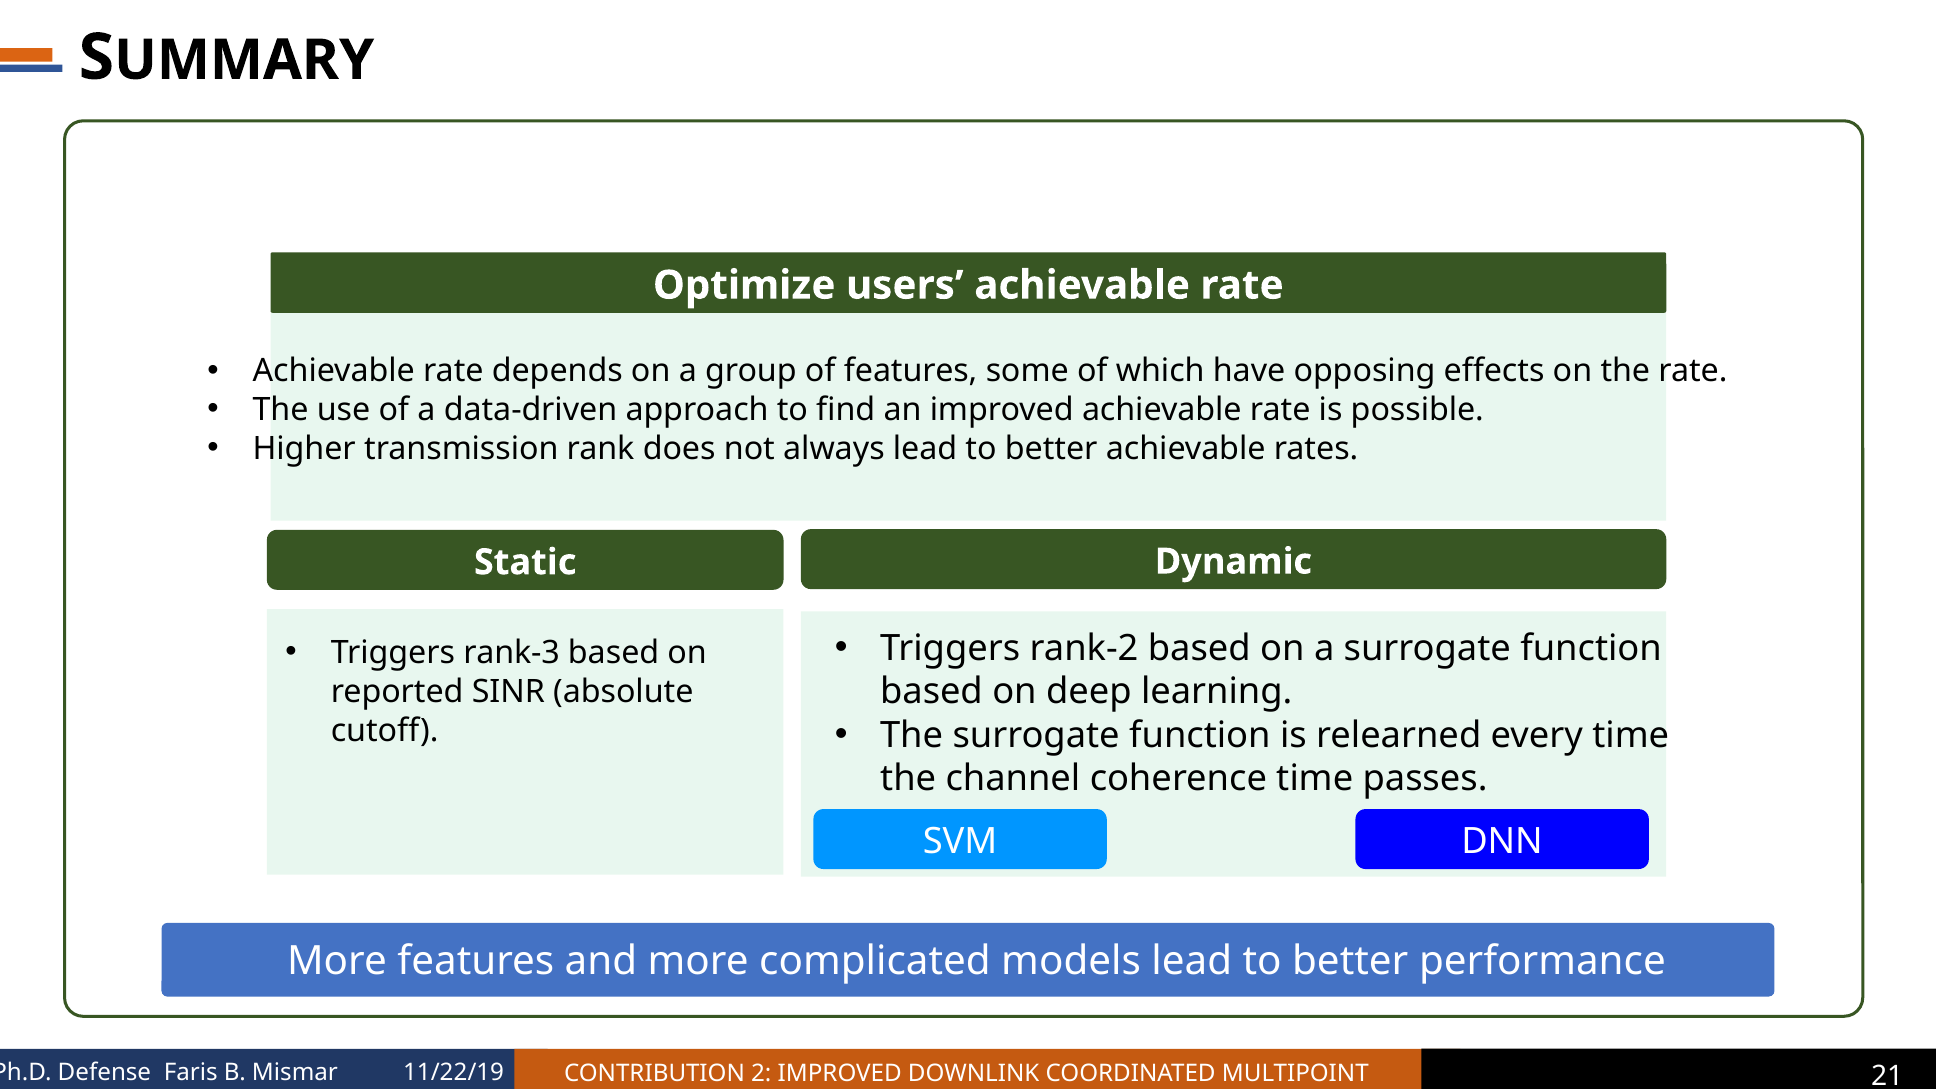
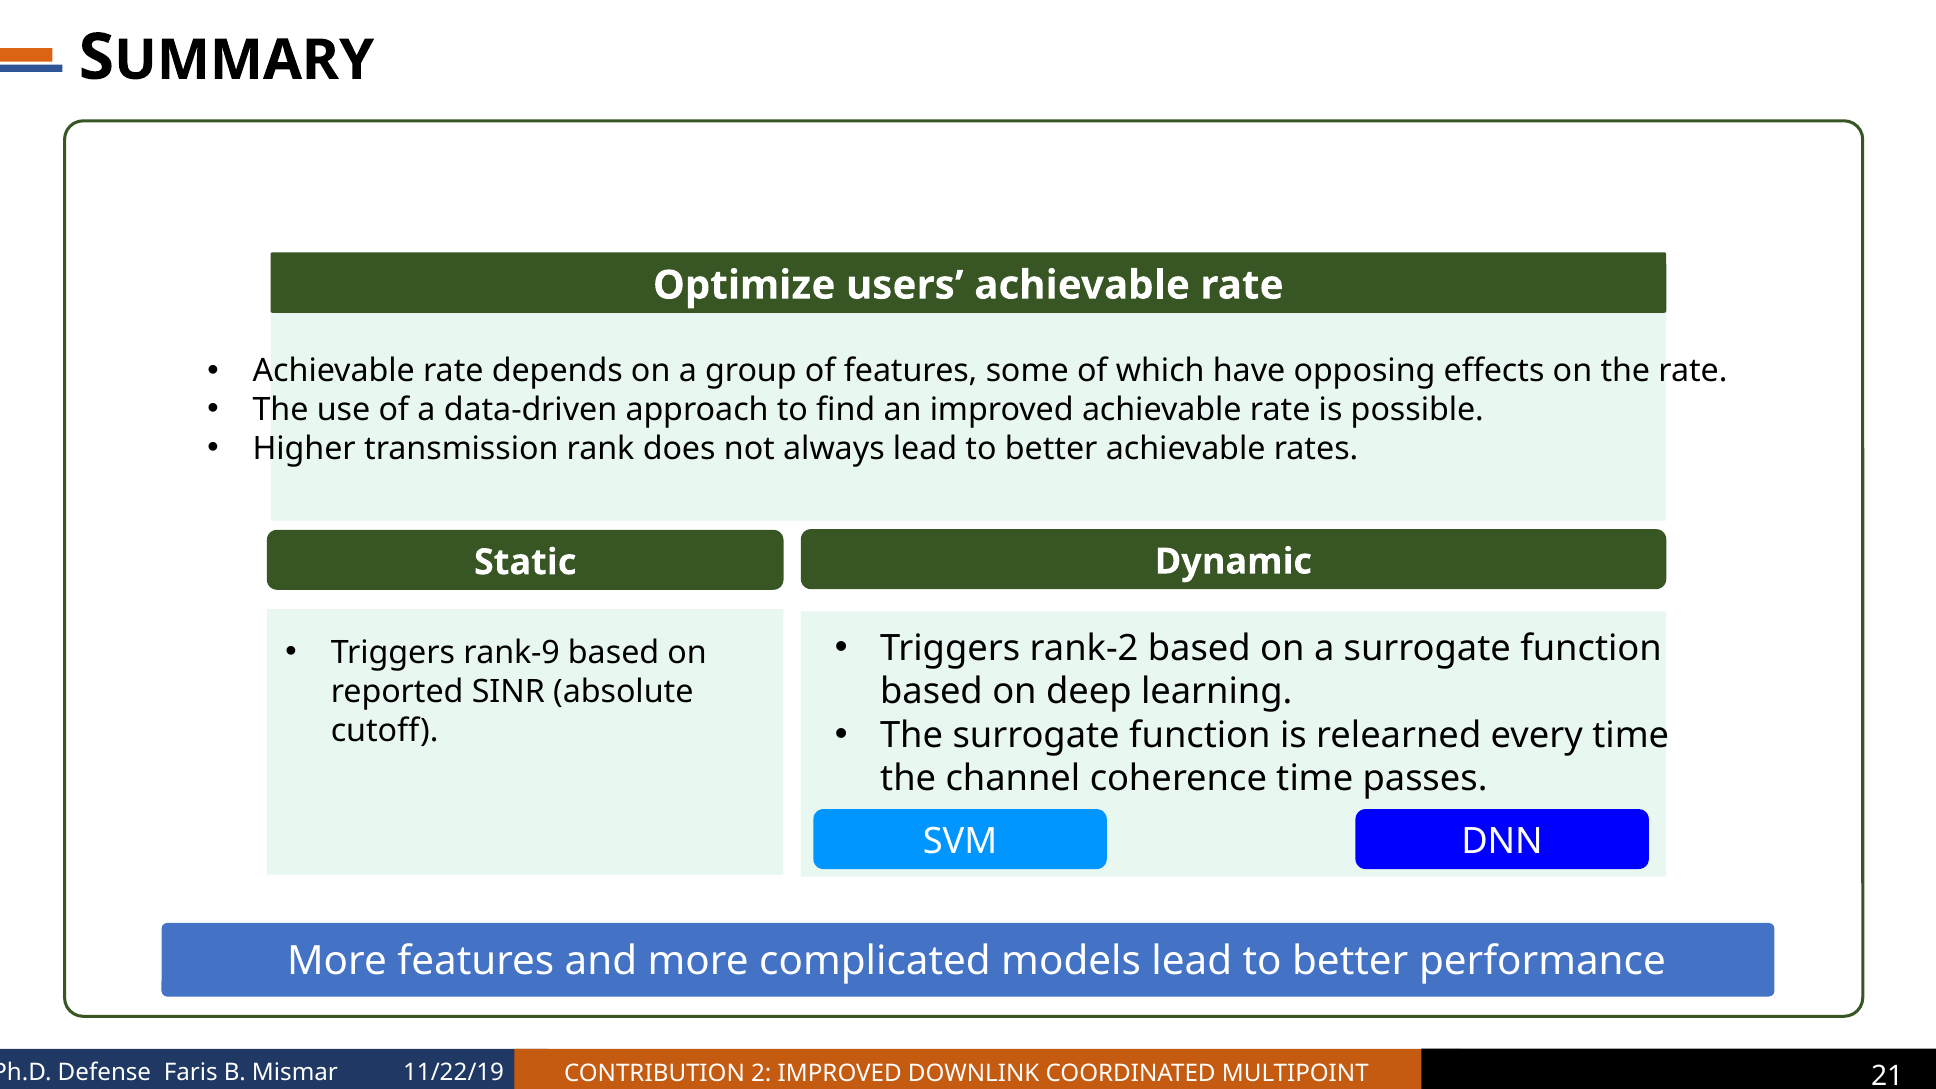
rank-3: rank-3 -> rank-9
